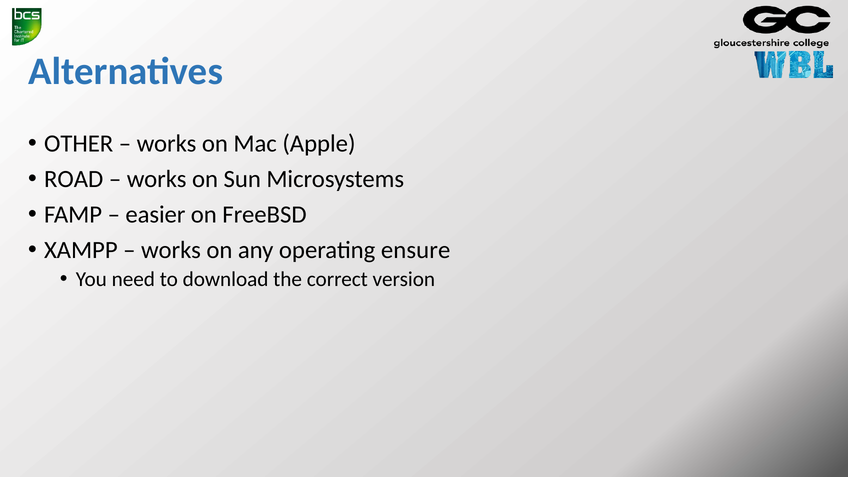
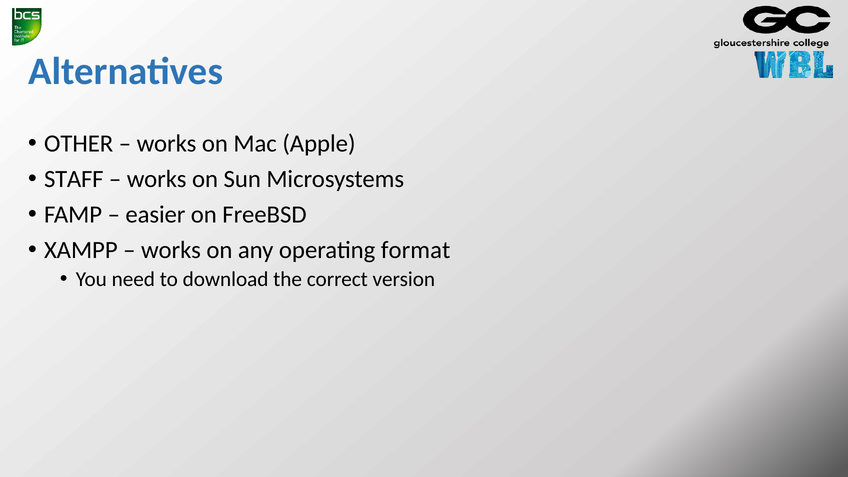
ROAD: ROAD -> STAFF
ensure: ensure -> format
